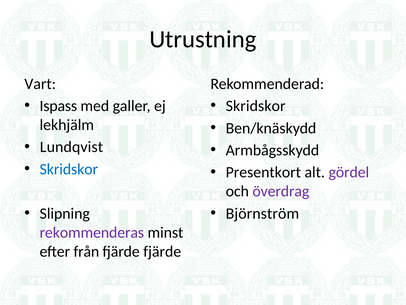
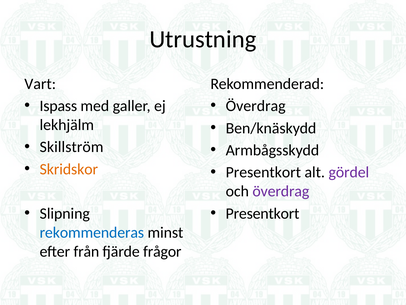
Skridskor at (256, 106): Skridskor -> Överdrag
Lundqvist: Lundqvist -> Skillström
Skridskor at (69, 169) colour: blue -> orange
Björnström at (262, 213): Björnström -> Presentkort
rekommenderas colour: purple -> blue
fjärde fjärde: fjärde -> frågor
